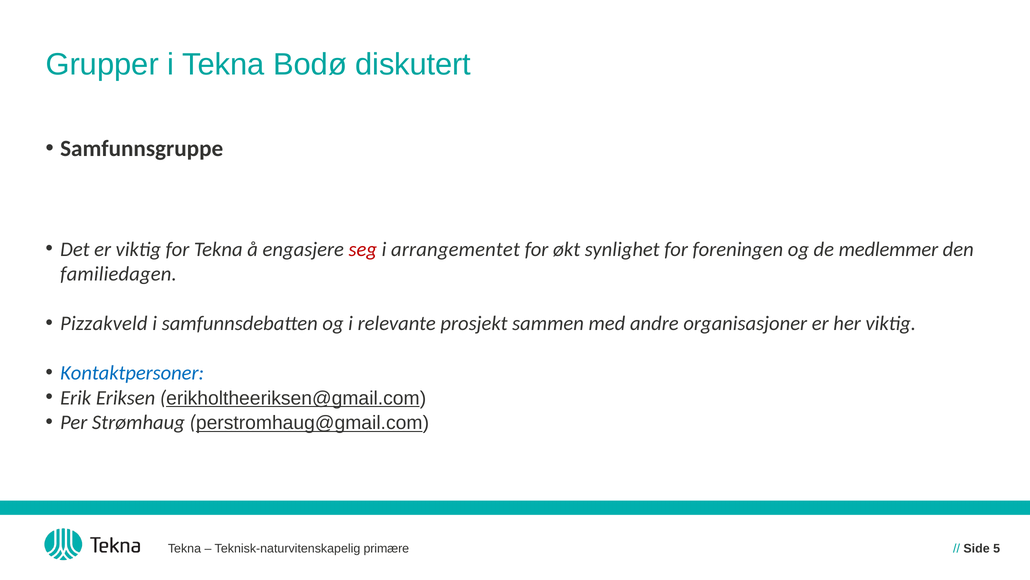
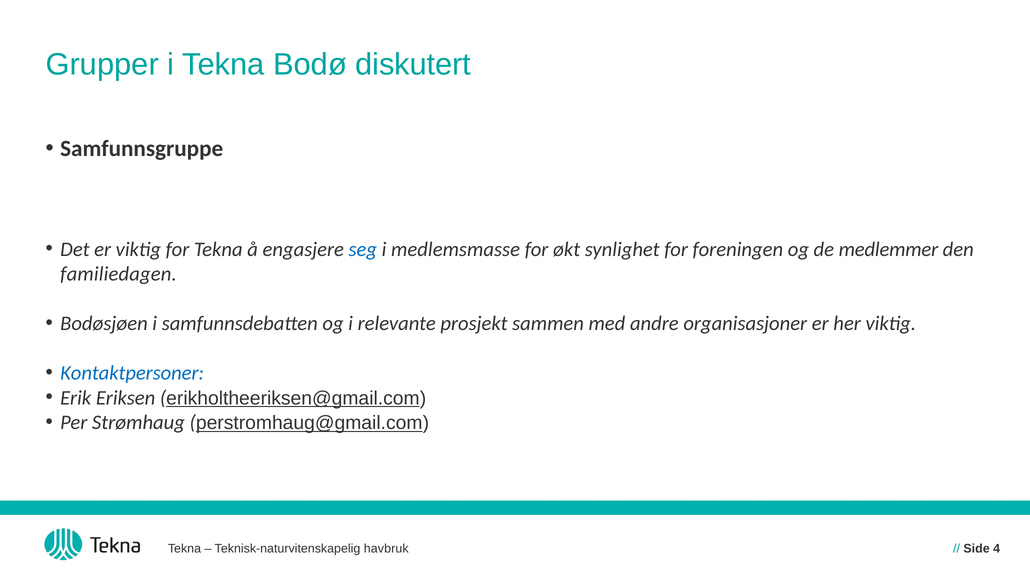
seg colour: red -> blue
arrangementet: arrangementet -> medlemsmasse
Pizzakveld: Pizzakveld -> Bodøsjøen
primære: primære -> havbruk
5: 5 -> 4
